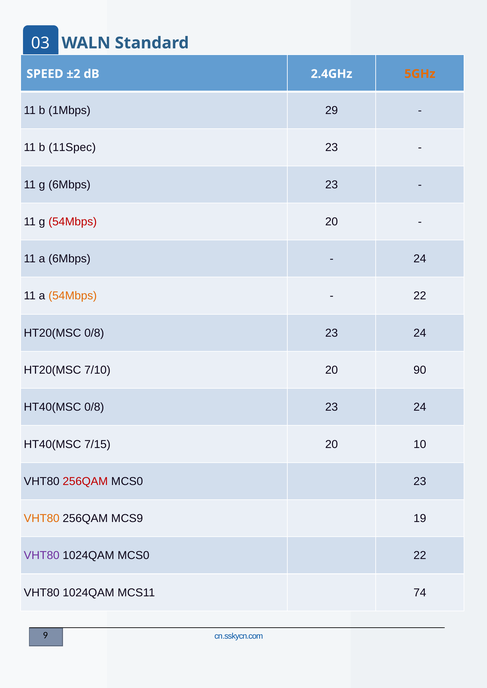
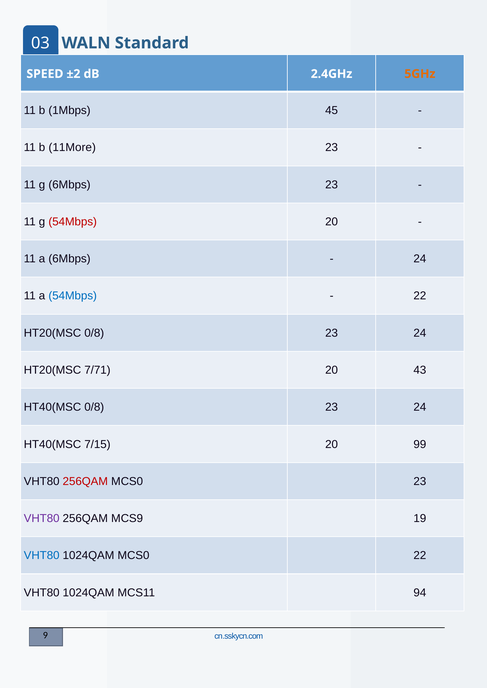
29: 29 -> 45
11Spec: 11Spec -> 11More
54Mbps at (73, 296) colour: orange -> blue
7/10: 7/10 -> 7/71
90: 90 -> 43
10: 10 -> 99
VHT80 at (42, 519) colour: orange -> purple
VHT80 at (42, 556) colour: purple -> blue
74: 74 -> 94
